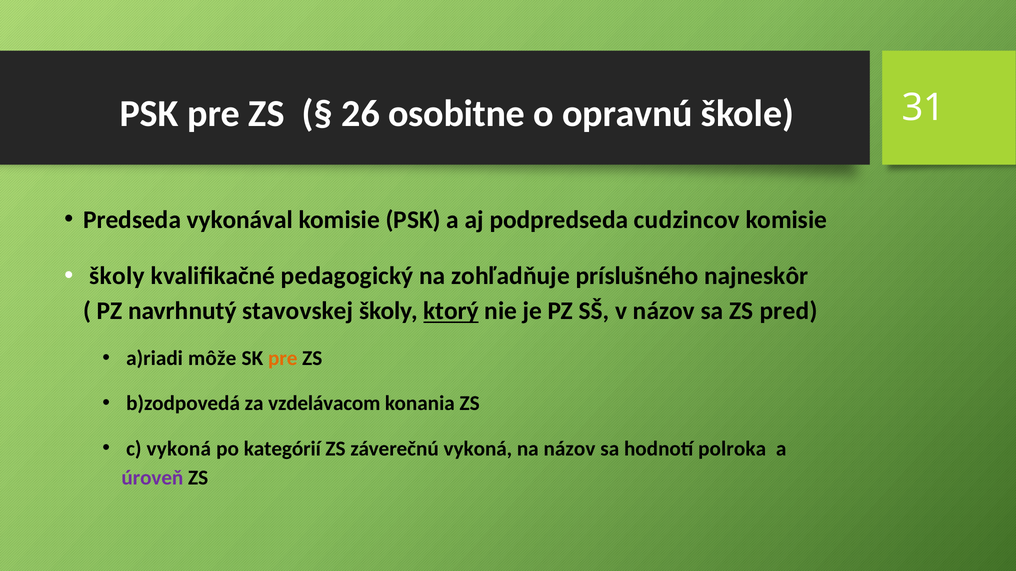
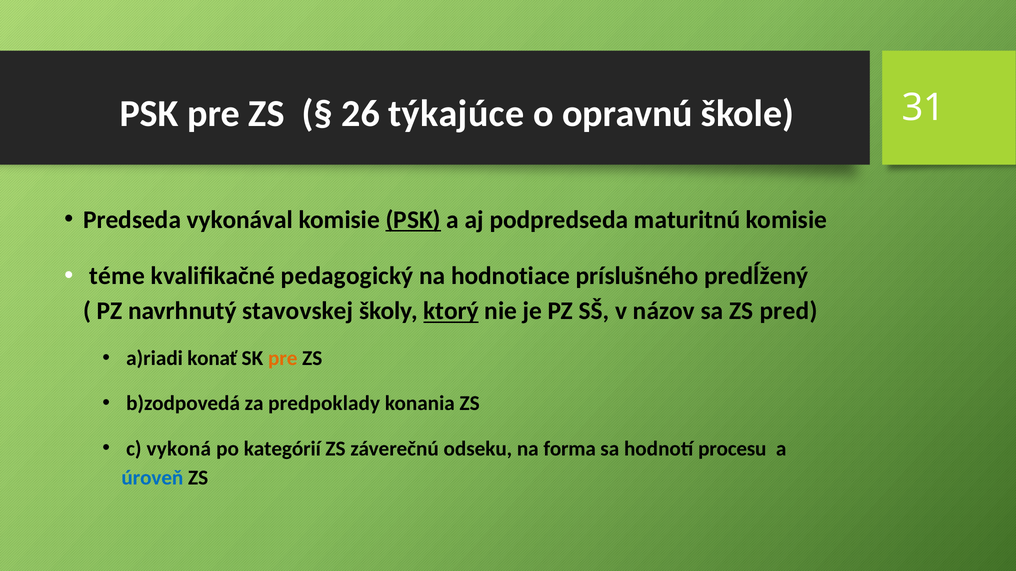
osobitne: osobitne -> týkajúce
PSK at (413, 220) underline: none -> present
cudzincov: cudzincov -> maturitnú
školy at (117, 276): školy -> téme
zohľadňuje: zohľadňuje -> hodnotiace
najneskôr: najneskôr -> predĺžený
môže: môže -> konať
vzdelávacom: vzdelávacom -> predpoklady
záverečnú vykoná: vykoná -> odseku
na názov: názov -> forma
polroka: polroka -> procesu
úroveň colour: purple -> blue
